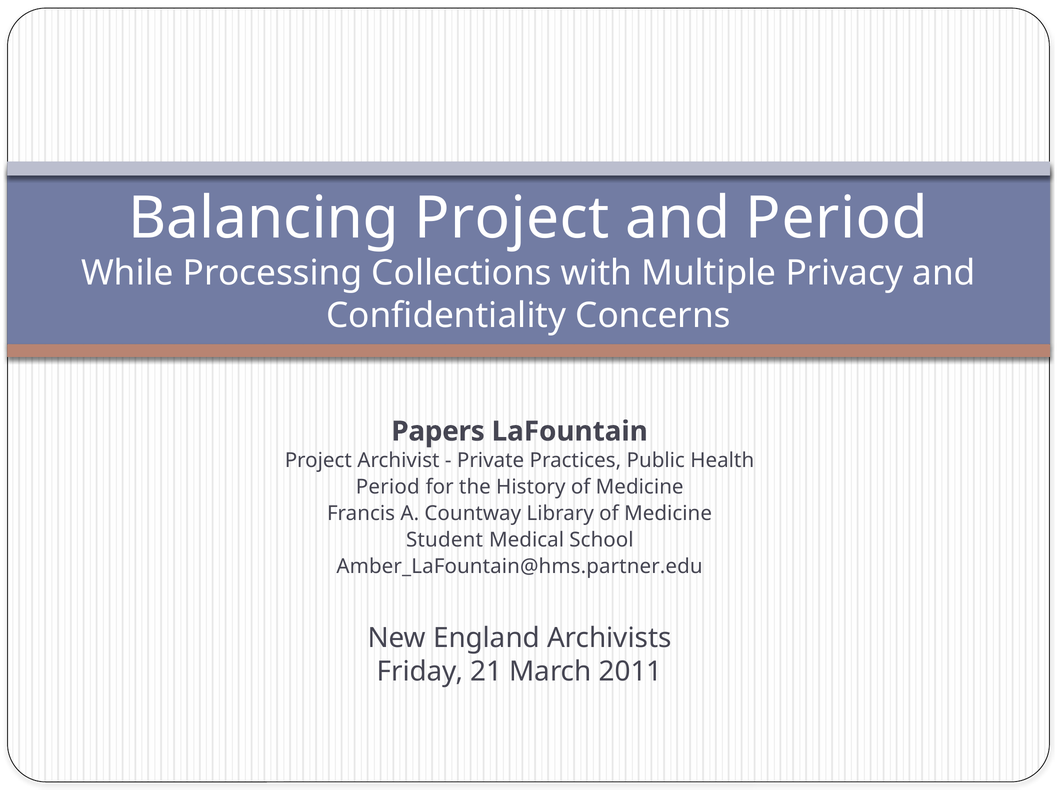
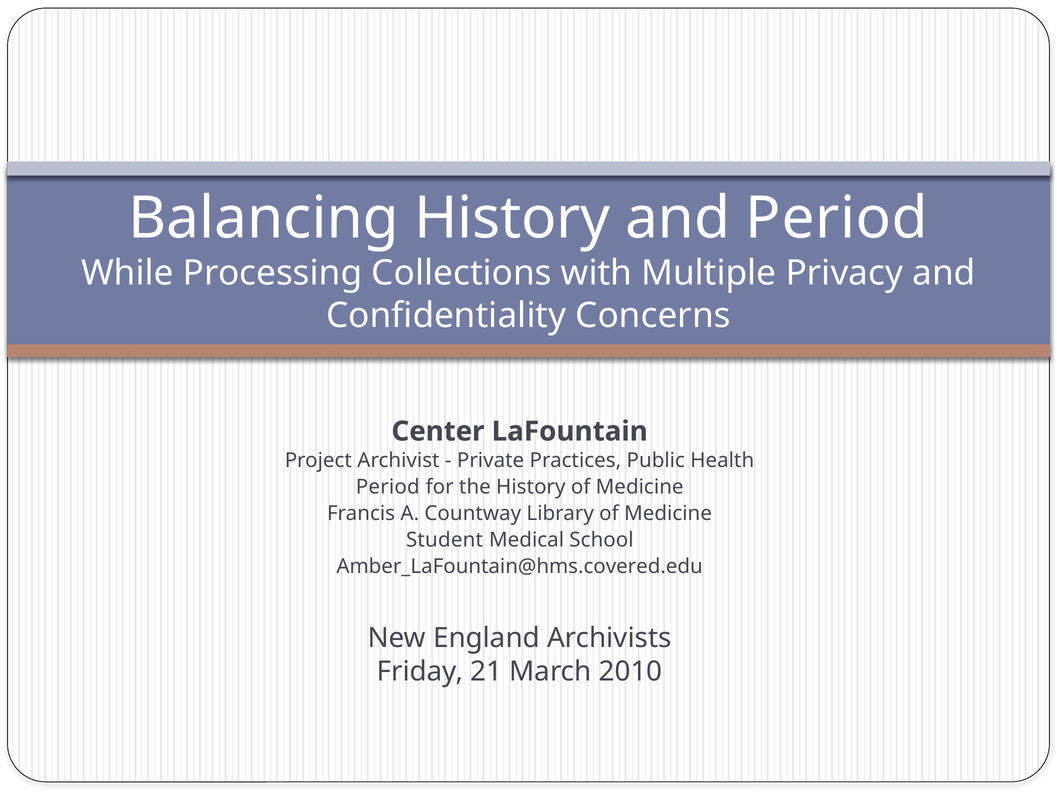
Balancing Project: Project -> History
Papers: Papers -> Center
Amber_LaFountain@hms.partner.edu: Amber_LaFountain@hms.partner.edu -> Amber_LaFountain@hms.covered.edu
2011: 2011 -> 2010
